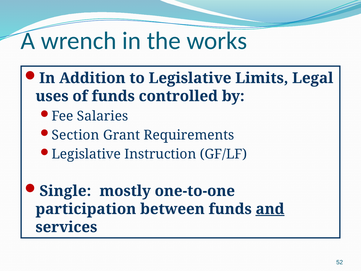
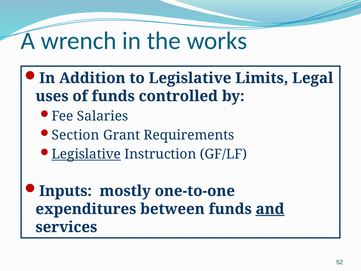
Legislative at (86, 154) underline: none -> present
Single: Single -> Inputs
participation: participation -> expenditures
